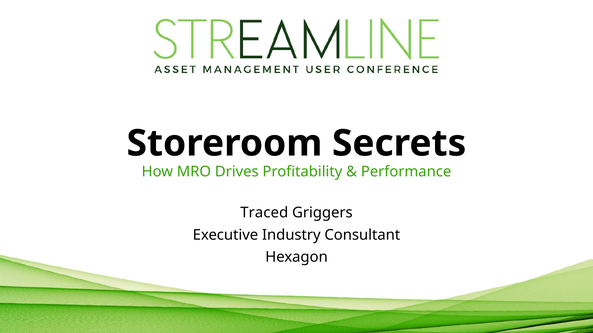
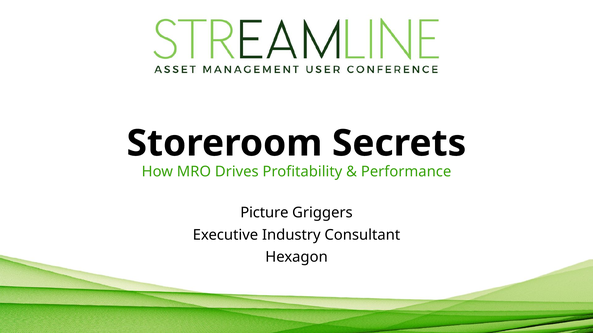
Traced: Traced -> Picture
